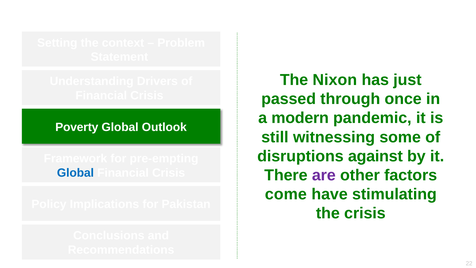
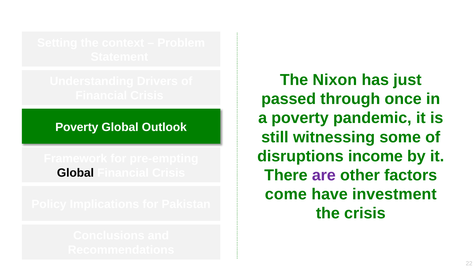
a modern: modern -> poverty
against: against -> income
Global at (75, 173) colour: blue -> black
stimulating: stimulating -> investment
